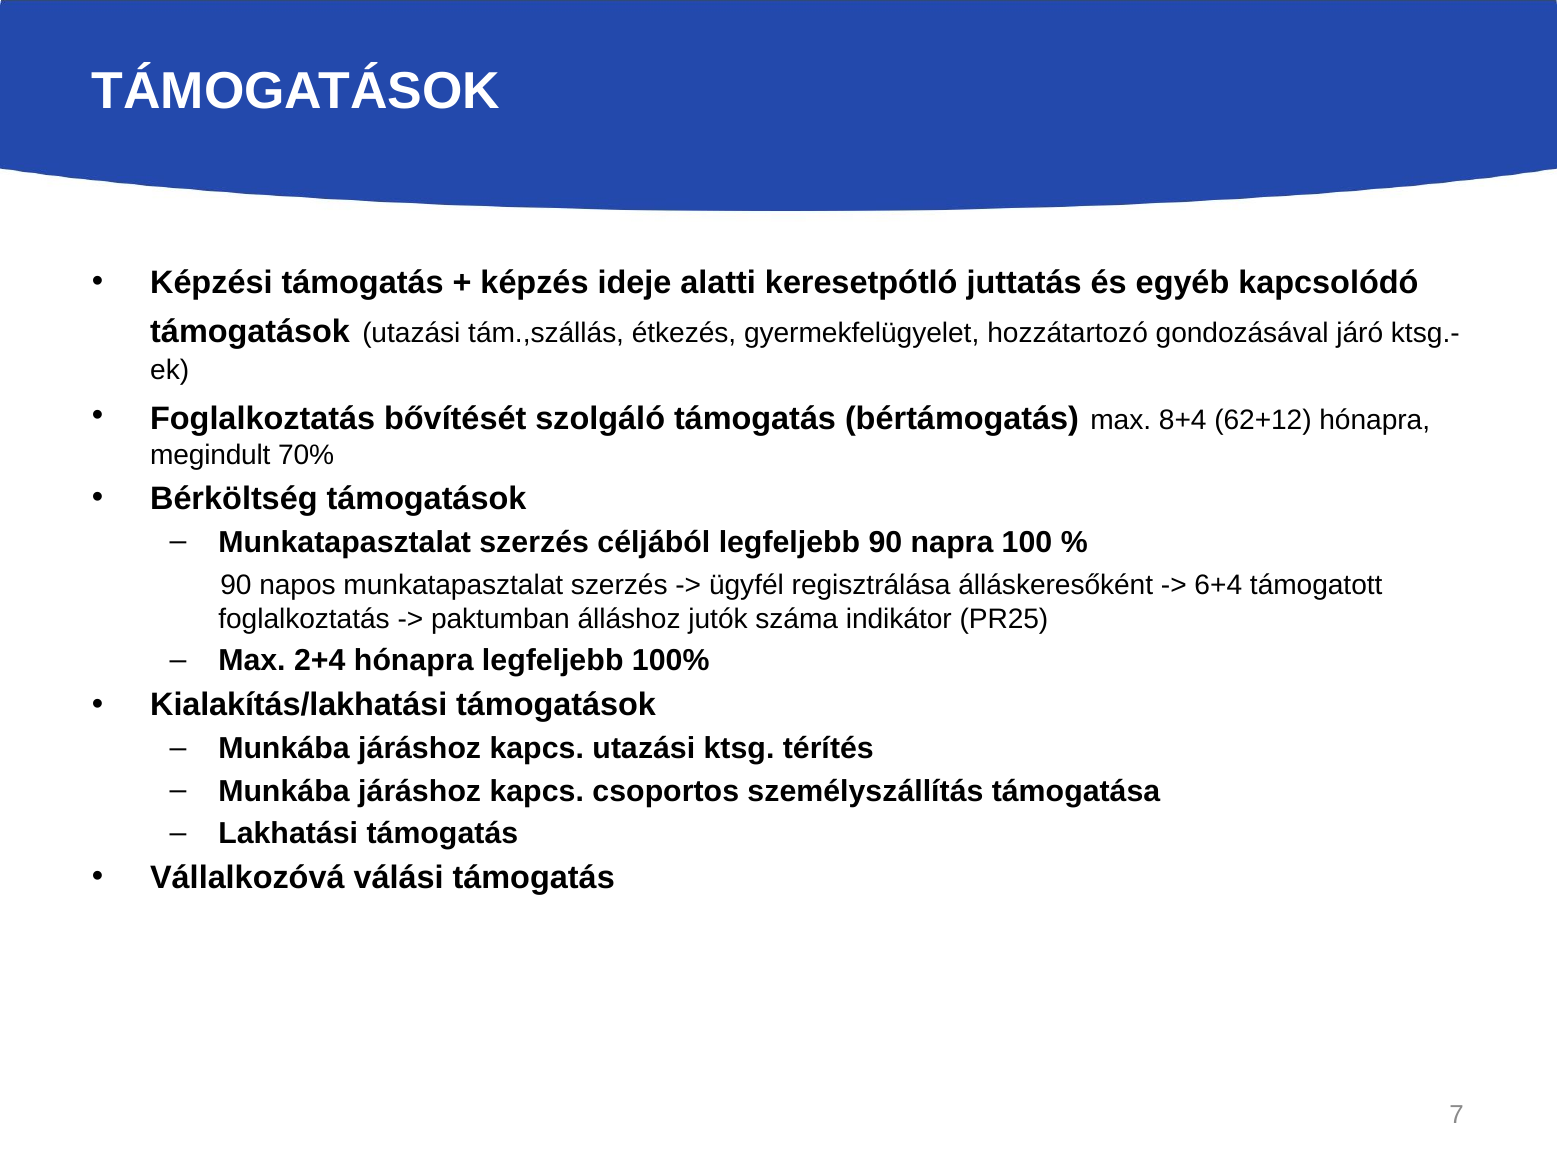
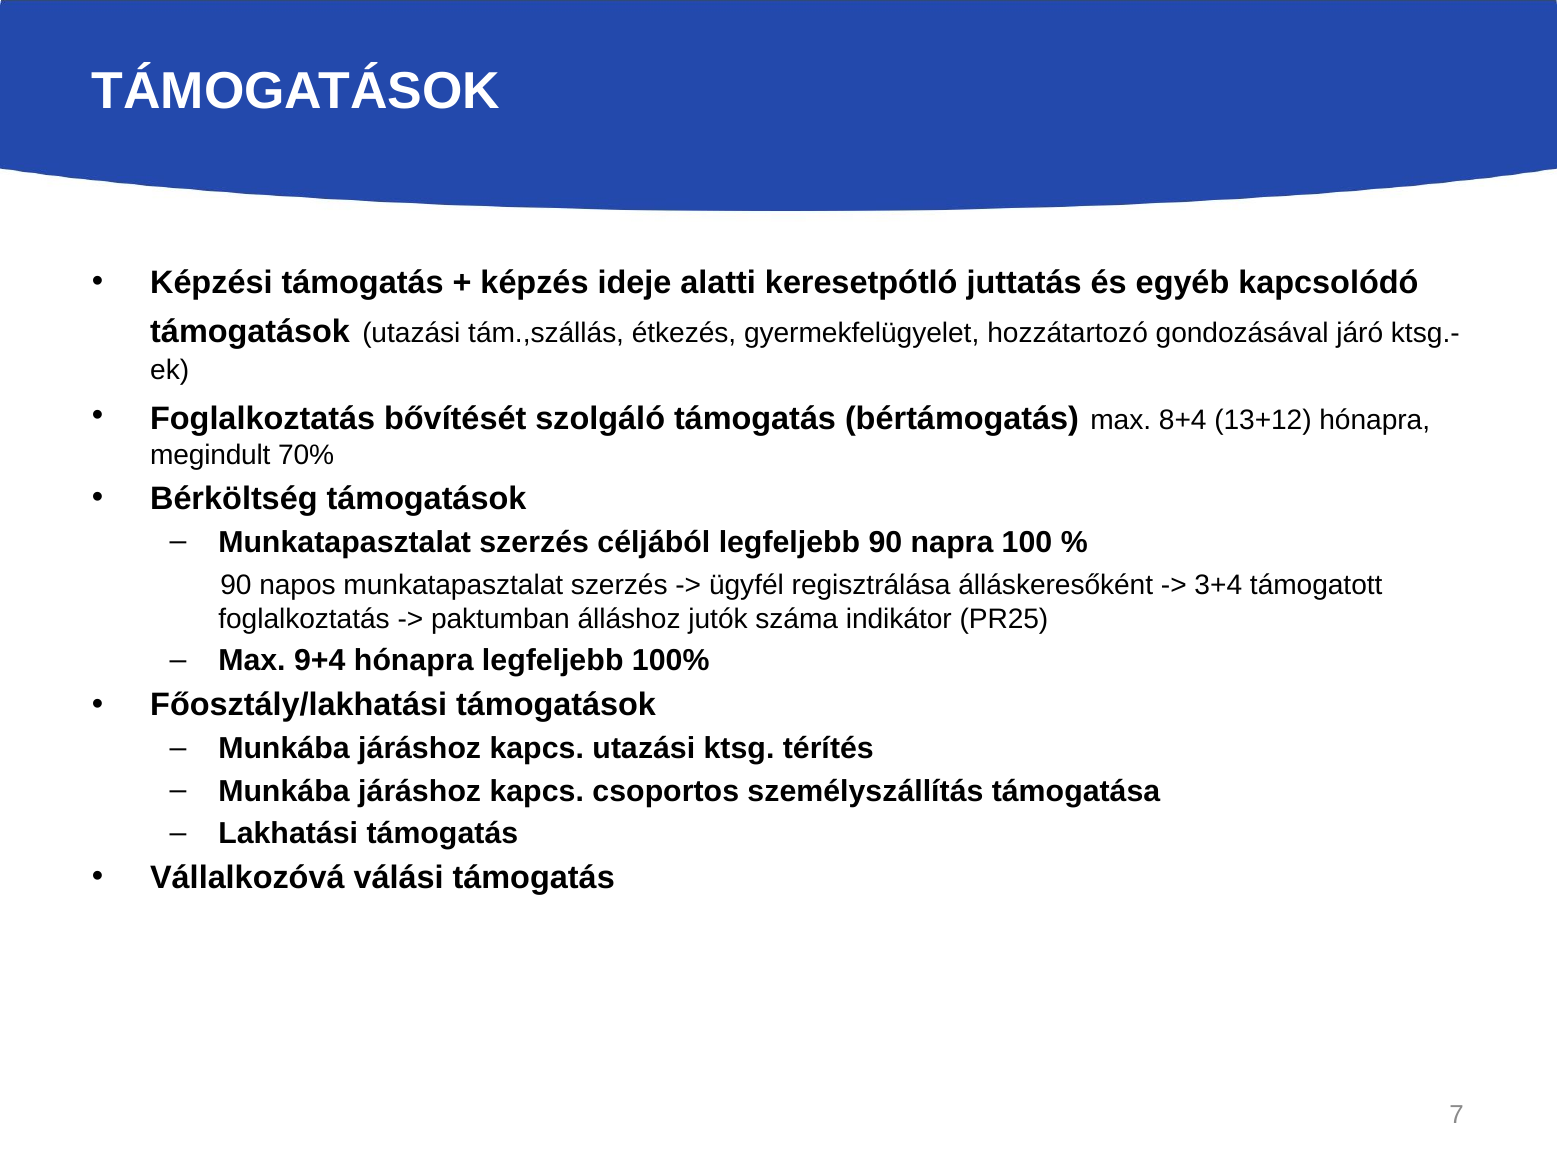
62+12: 62+12 -> 13+12
6+4: 6+4 -> 3+4
2+4: 2+4 -> 9+4
Kialakítás/lakhatási: Kialakítás/lakhatási -> Főosztály/lakhatási
